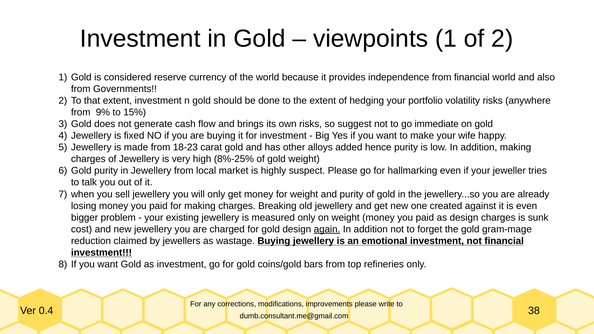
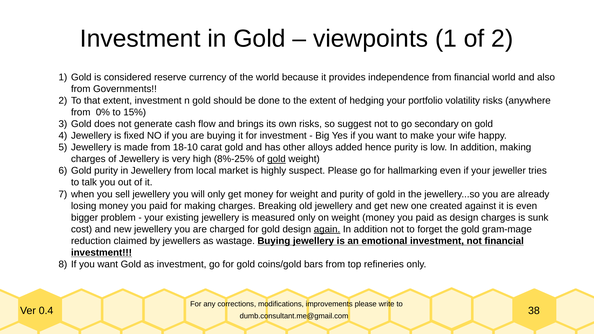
9%: 9% -> 0%
immediate: immediate -> secondary
18-23: 18-23 -> 18-10
gold at (277, 159) underline: none -> present
